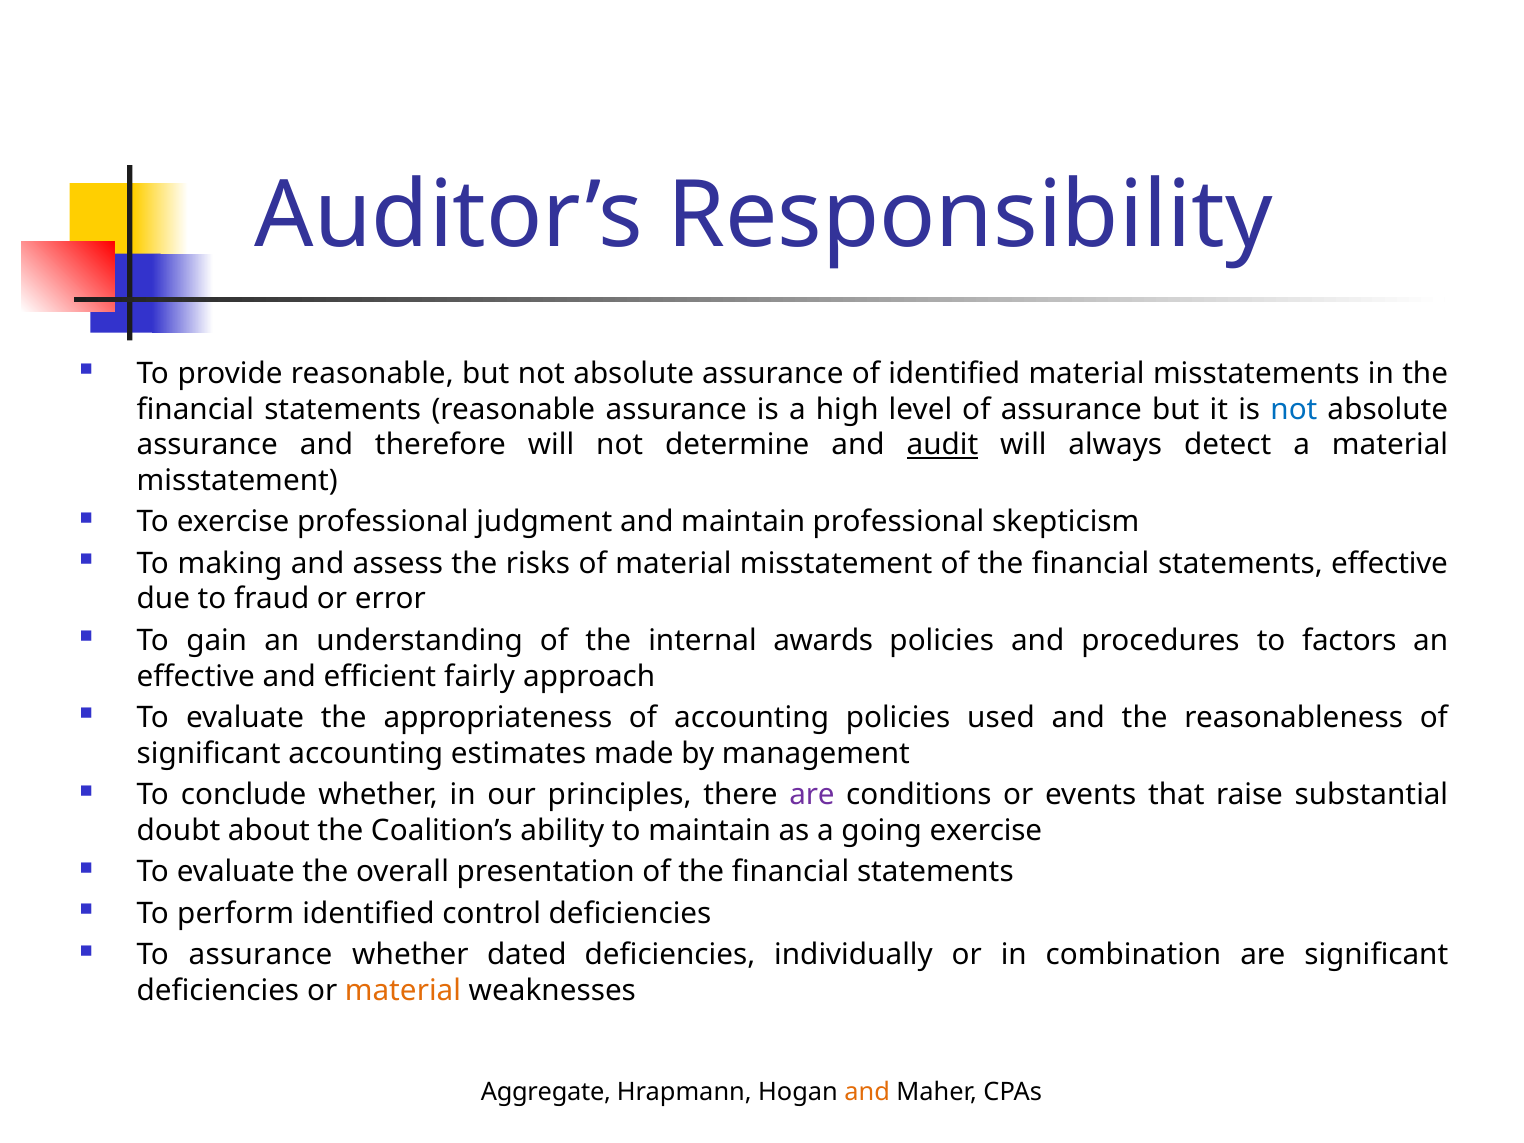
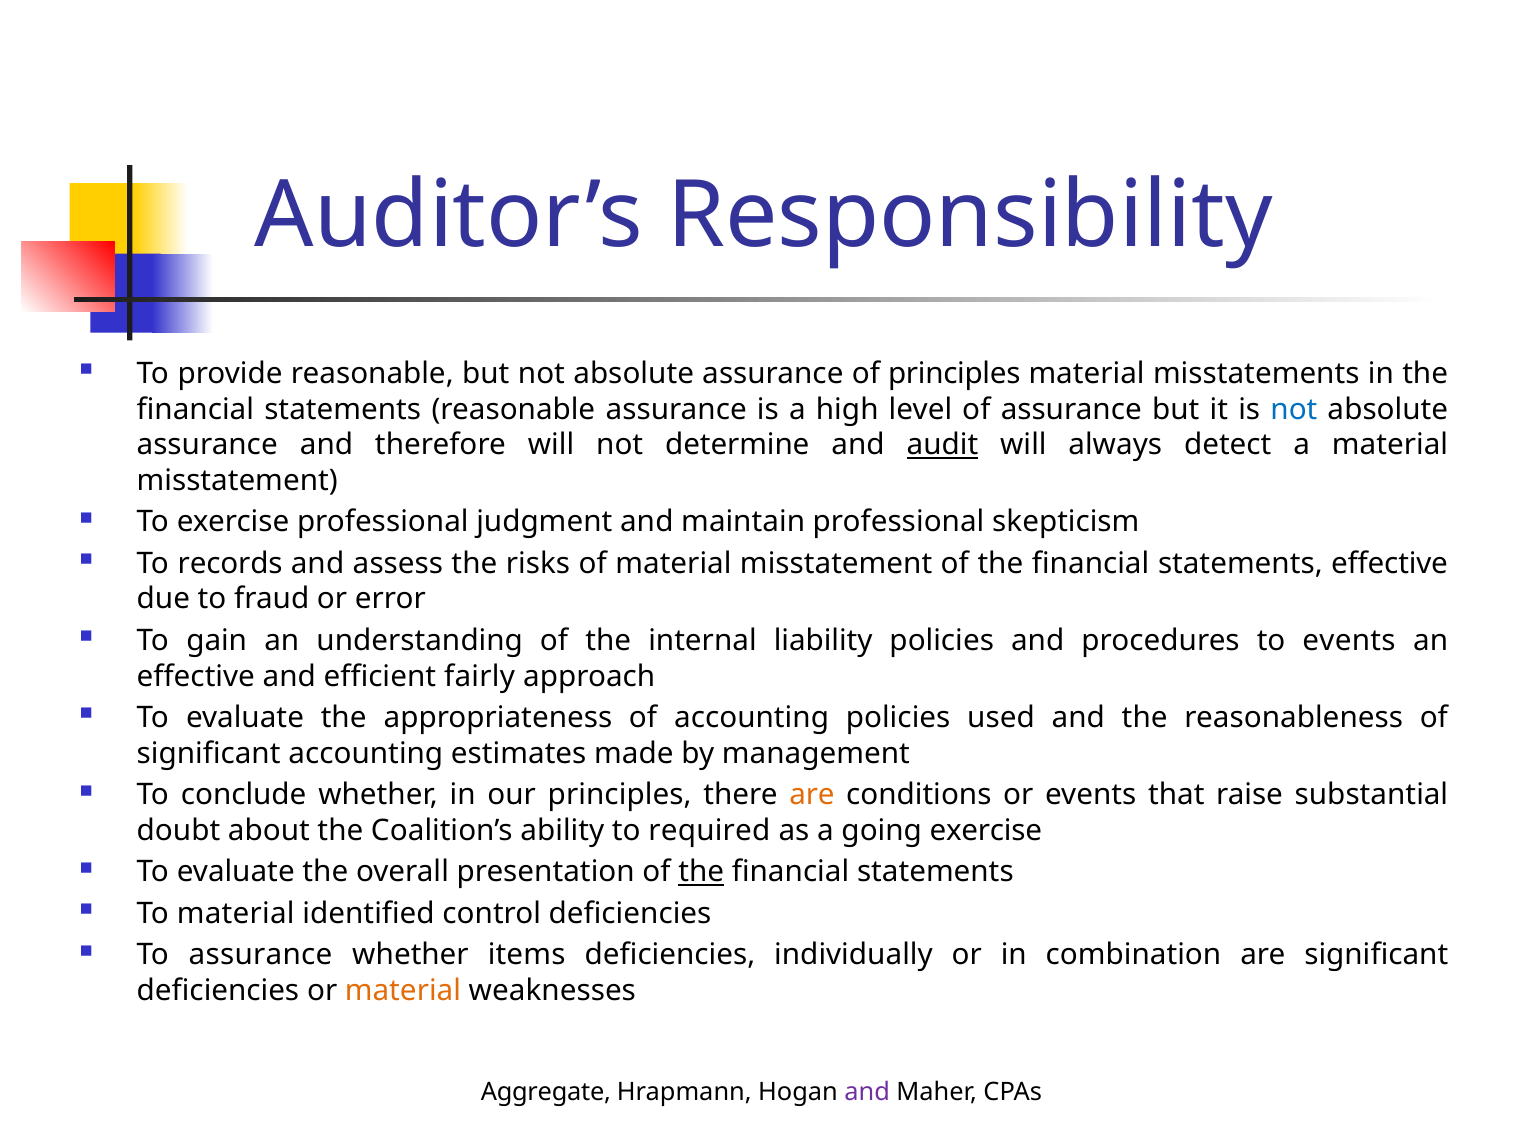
of identified: identified -> principles
making: making -> records
awards: awards -> liability
to factors: factors -> events
are at (812, 795) colour: purple -> orange
to maintain: maintain -> required
the at (701, 872) underline: none -> present
To perform: perform -> material
dated: dated -> items
and at (867, 1093) colour: orange -> purple
